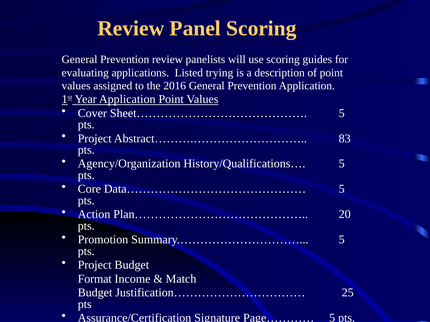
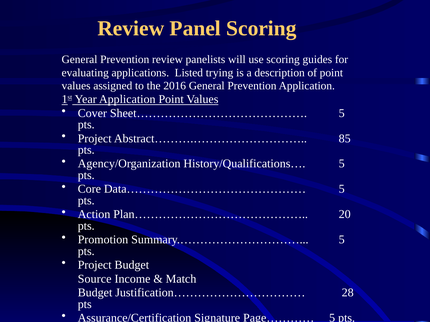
83: 83 -> 85
Format: Format -> Source
25: 25 -> 28
